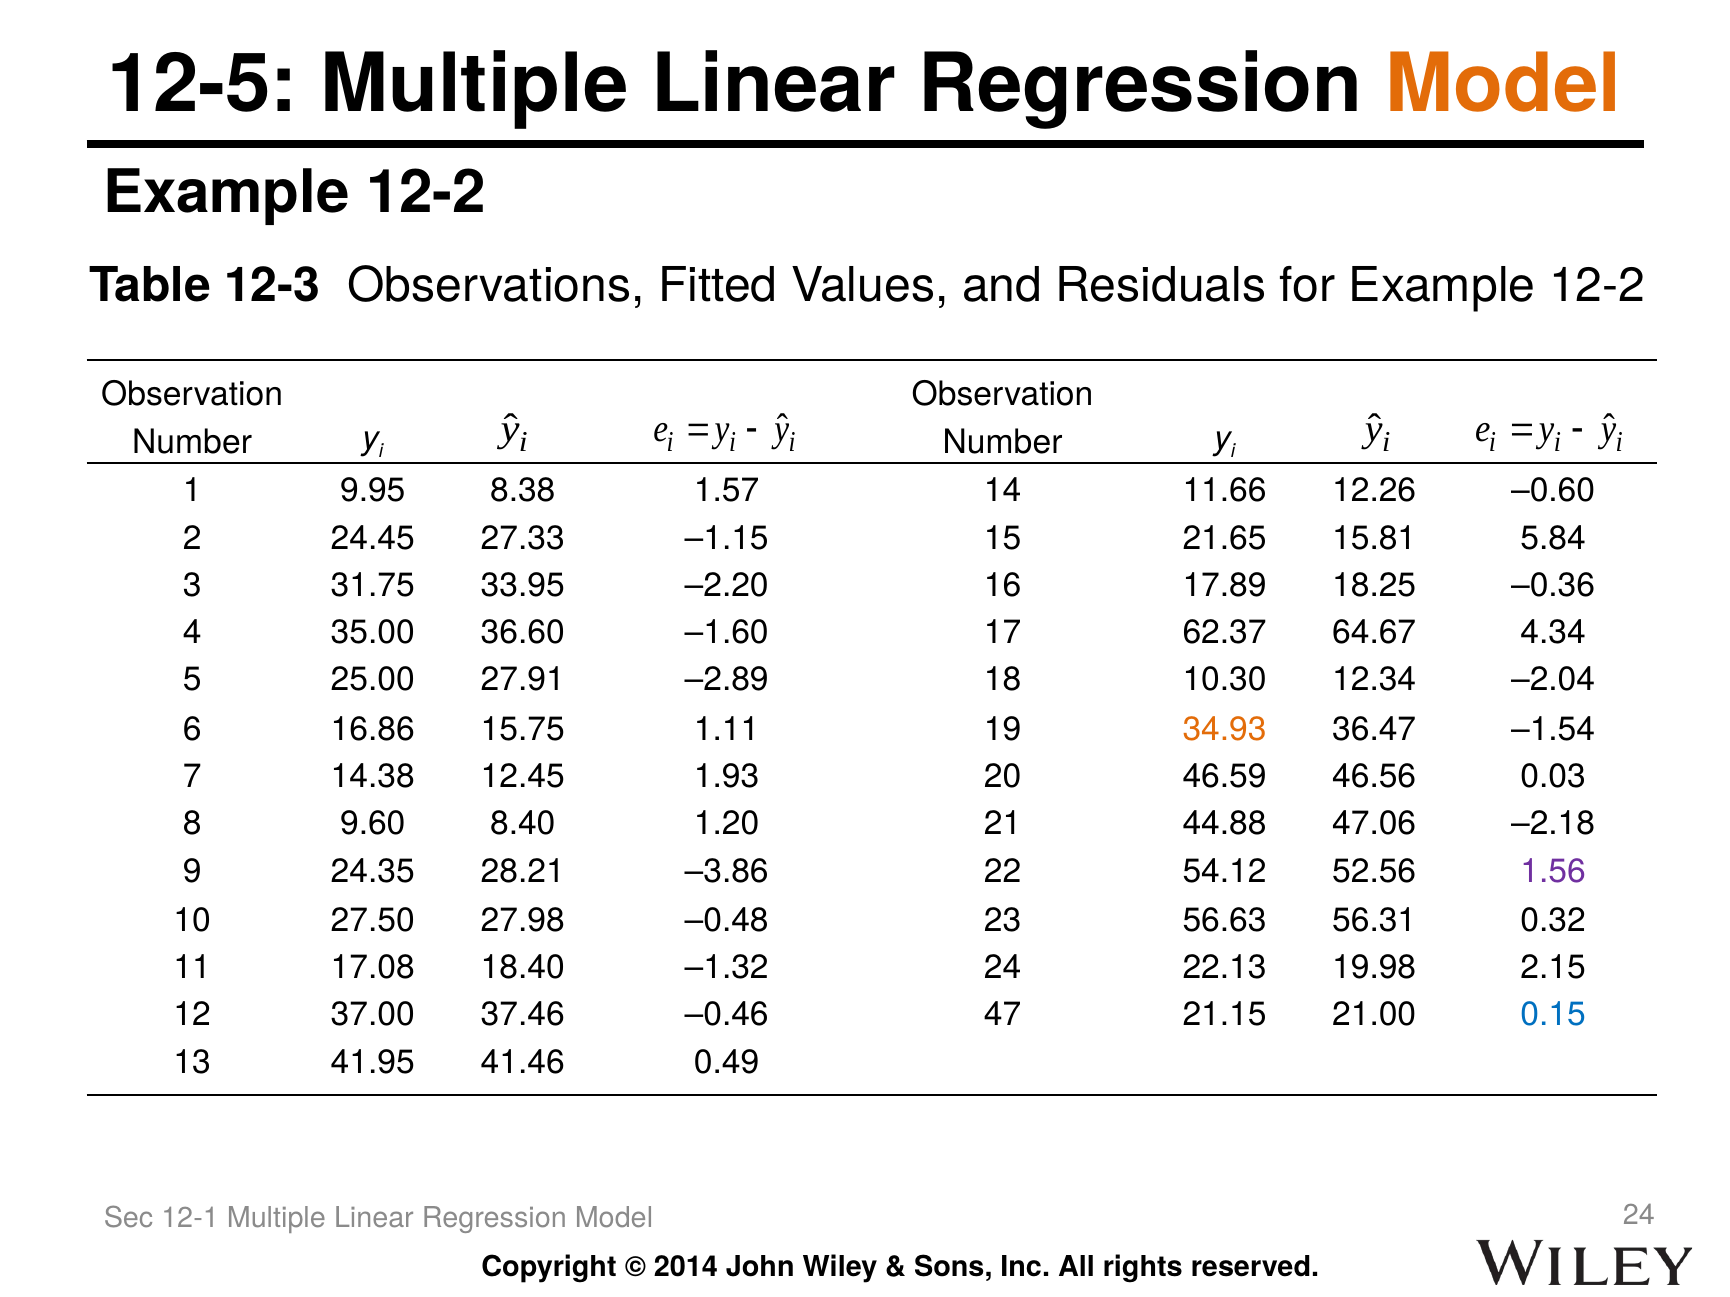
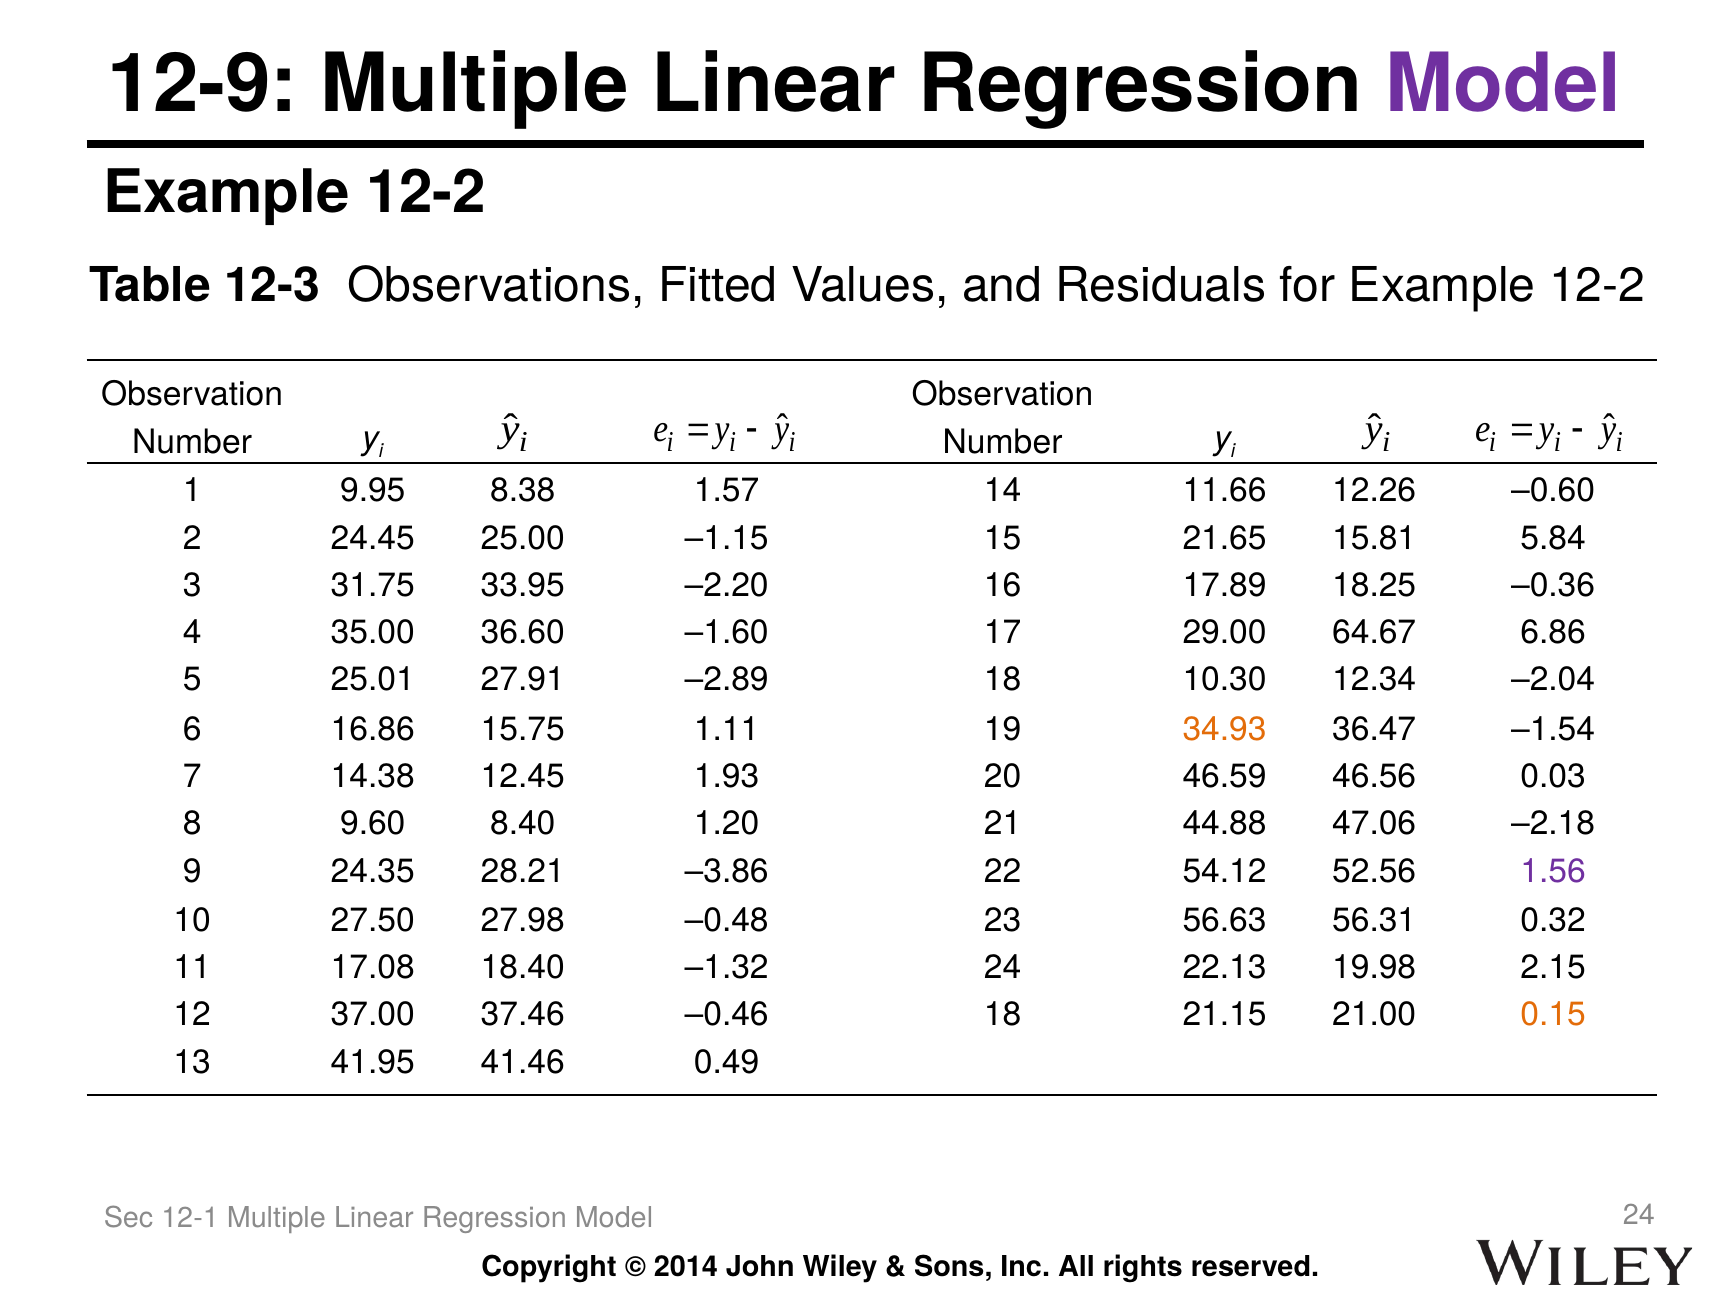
12-5: 12-5 -> 12-9
Model at (1503, 85) colour: orange -> purple
27.33: 27.33 -> 25.00
62.37: 62.37 -> 29.00
4.34: 4.34 -> 6.86
25.00: 25.00 -> 25.01
–0.46 47: 47 -> 18
0.15 colour: blue -> orange
